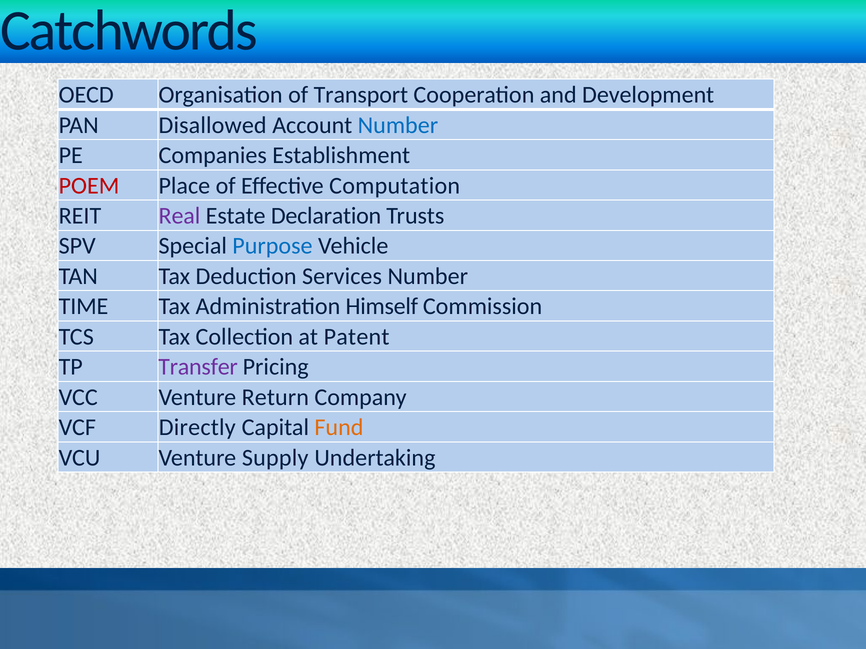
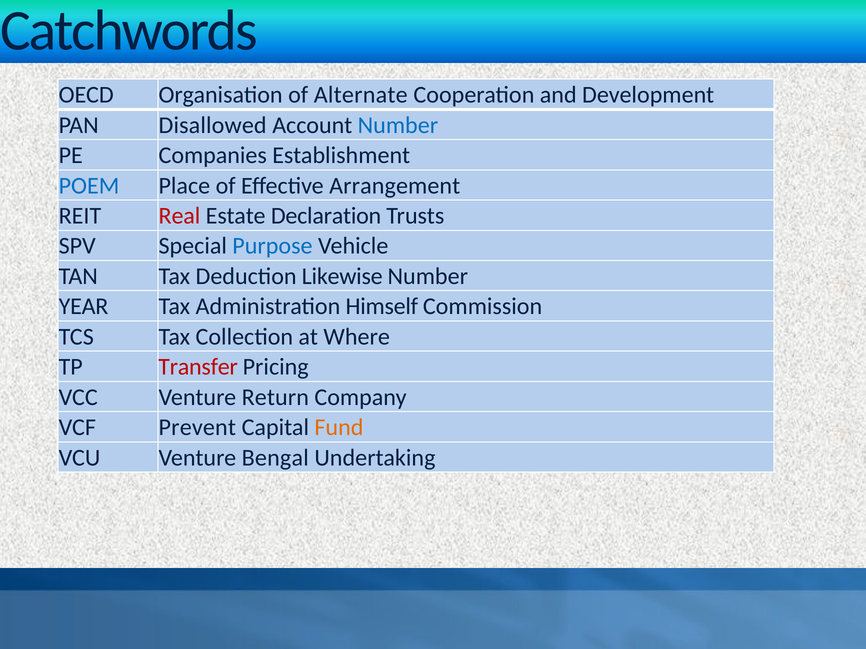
Transport: Transport -> Alternate
POEM colour: red -> blue
Computation: Computation -> Arrangement
Real colour: purple -> red
Services: Services -> Likewise
TIME: TIME -> YEAR
Patent: Patent -> Where
Transfer colour: purple -> red
Directly: Directly -> Prevent
Supply: Supply -> Bengal
